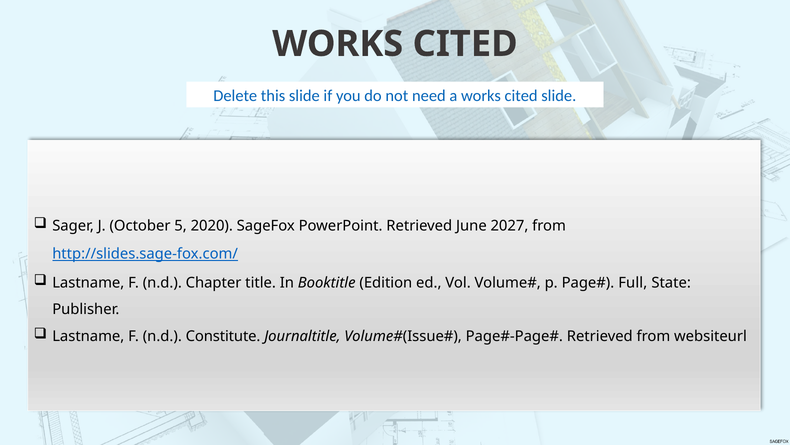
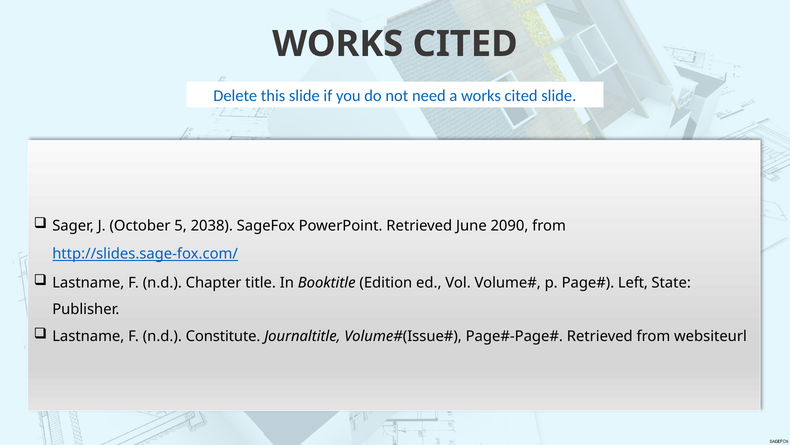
2020: 2020 -> 2038
2027: 2027 -> 2090
Full: Full -> Left
